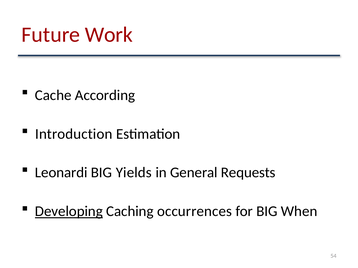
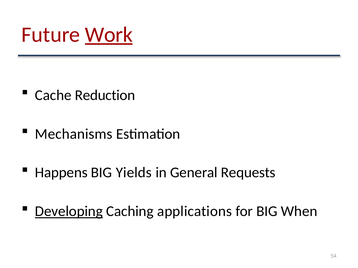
Work underline: none -> present
According: According -> Reduction
Introduction: Introduction -> Mechanisms
Leonardi: Leonardi -> Happens
occurrences: occurrences -> applications
